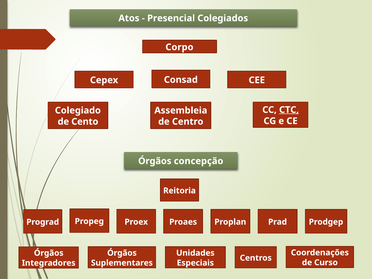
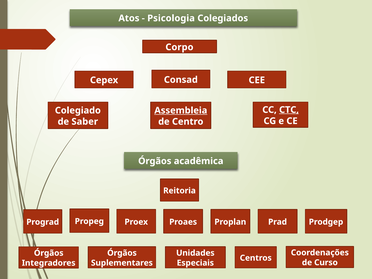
Presencial: Presencial -> Psicologia
Assembleia underline: none -> present
Cento: Cento -> Saber
concepção: concepção -> acadêmica
